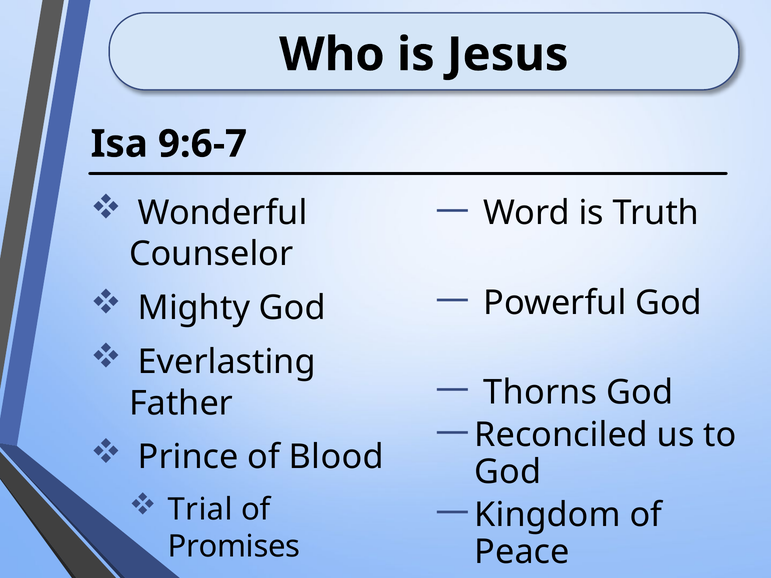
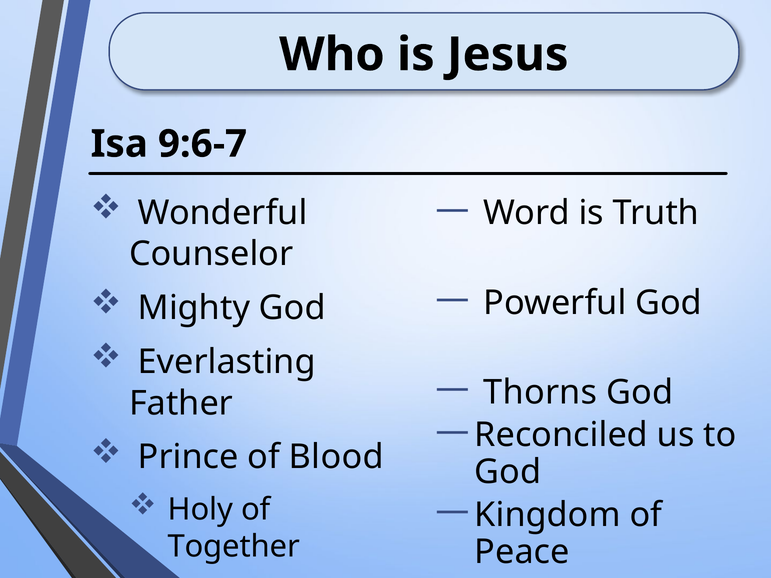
Trial: Trial -> Holy
Promises: Promises -> Together
